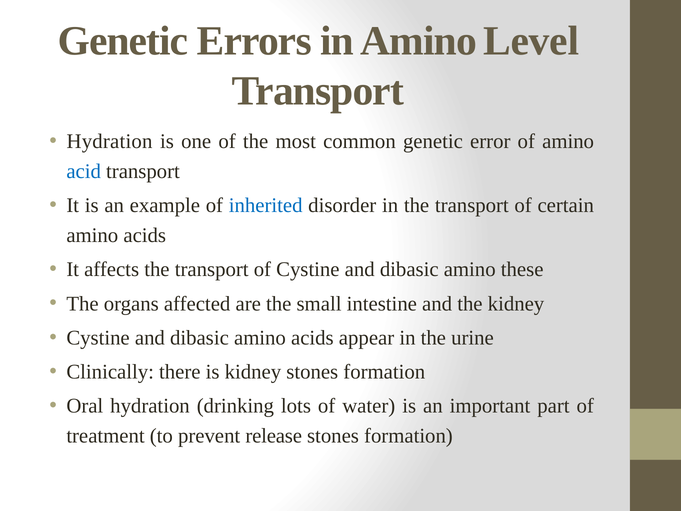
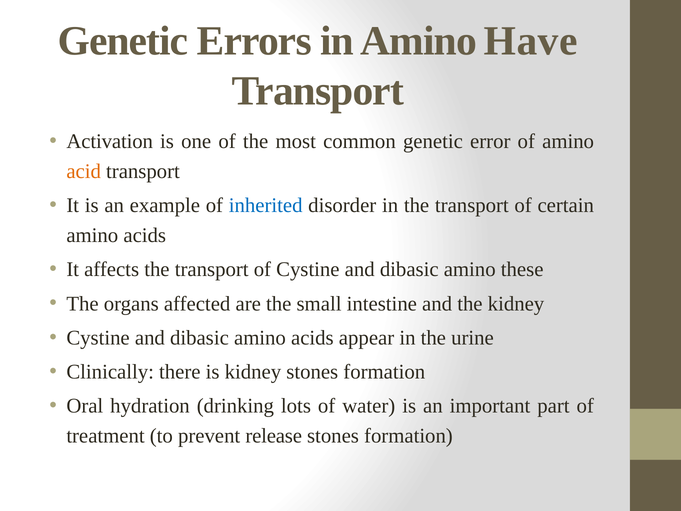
Level: Level -> Have
Hydration at (110, 141): Hydration -> Activation
acid colour: blue -> orange
